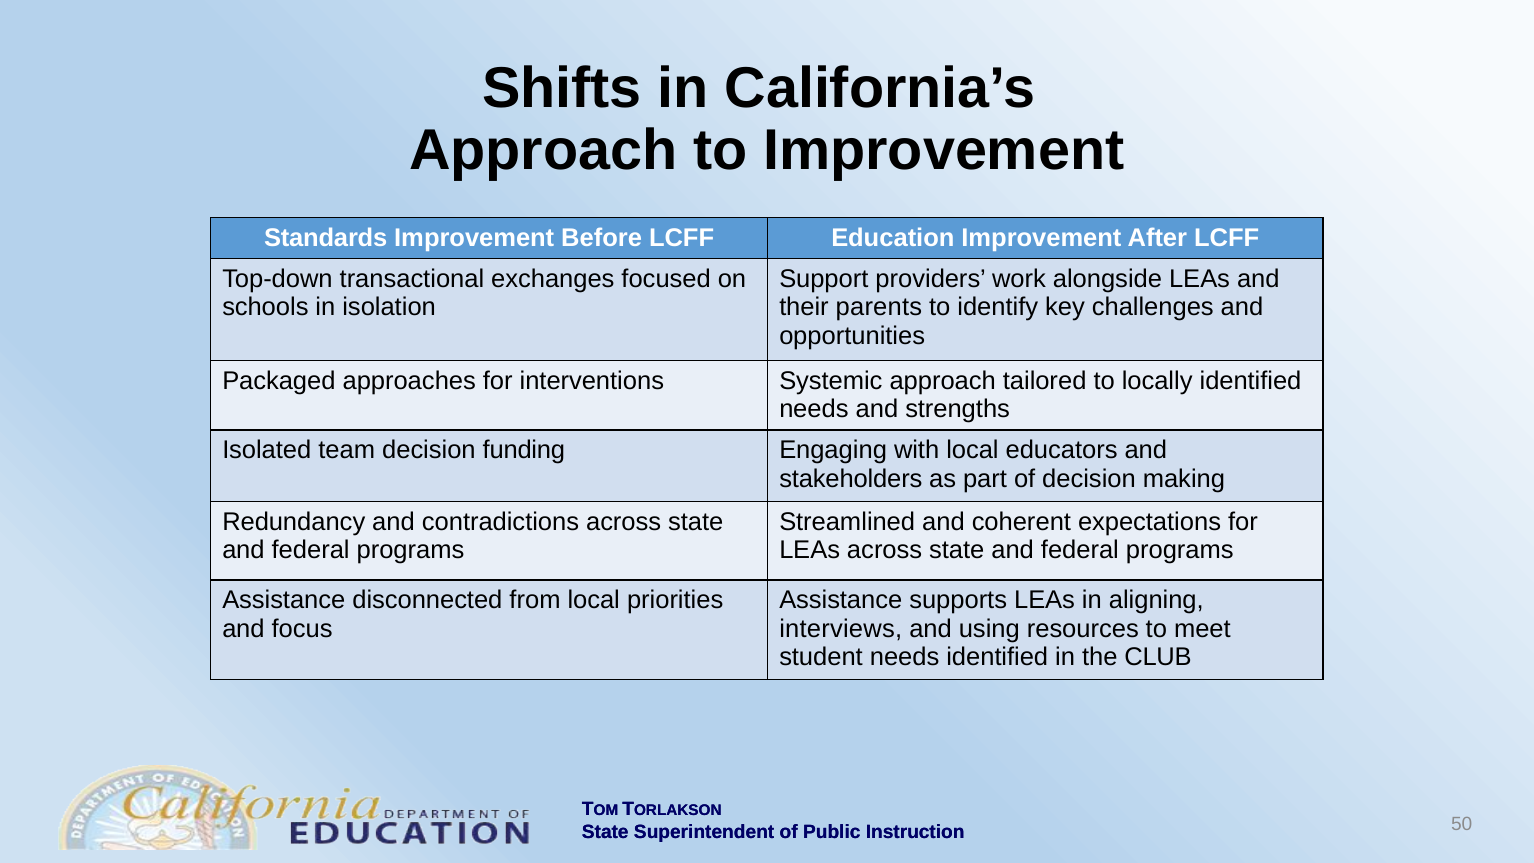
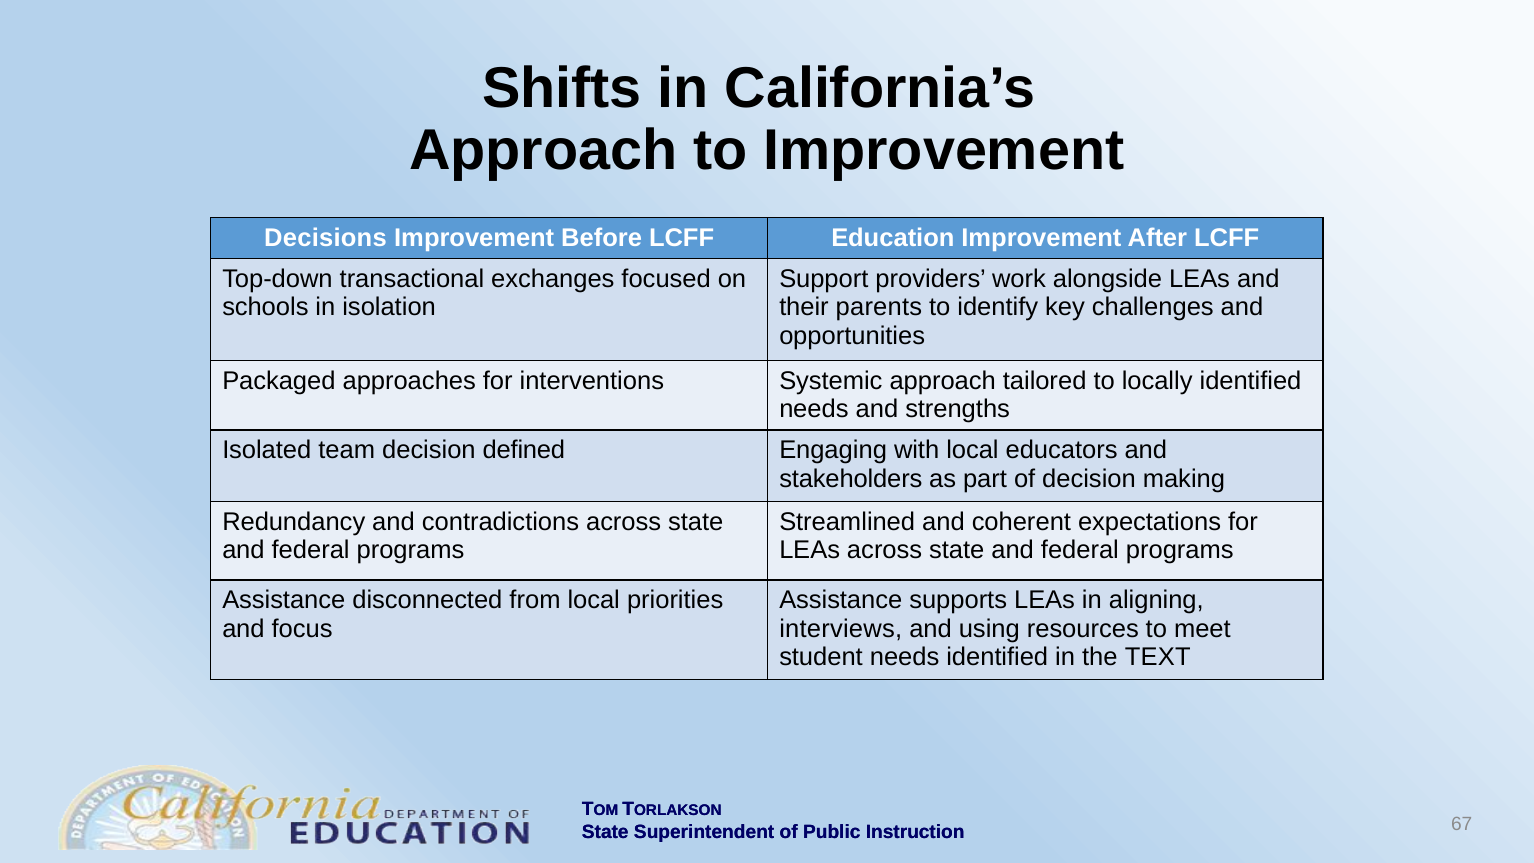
Standards: Standards -> Decisions
funding: funding -> defined
CLUB: CLUB -> TEXT
50: 50 -> 67
